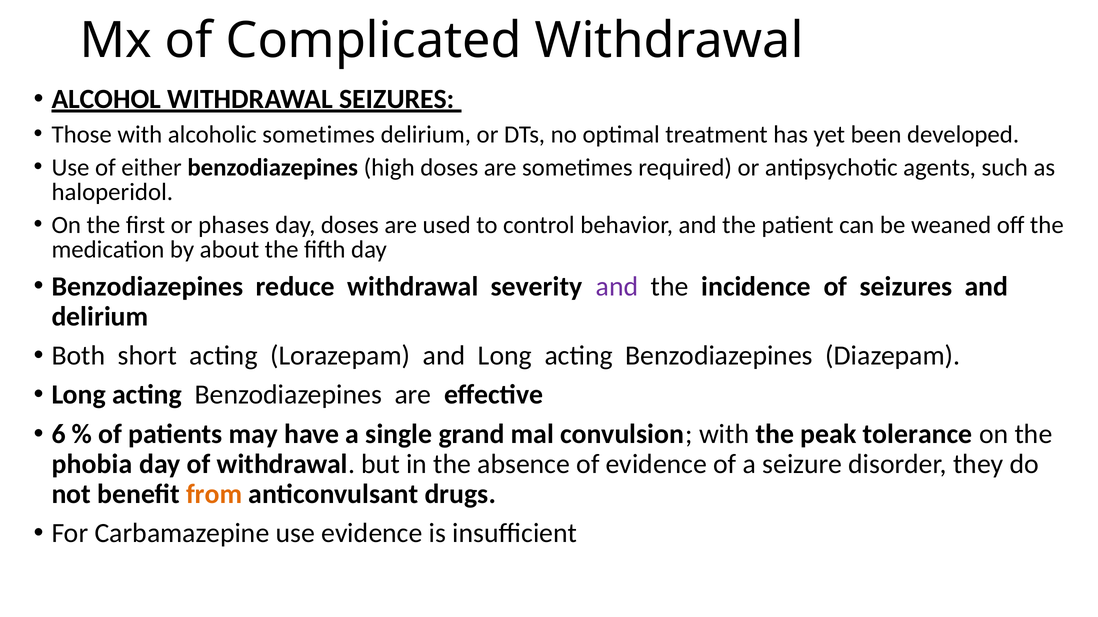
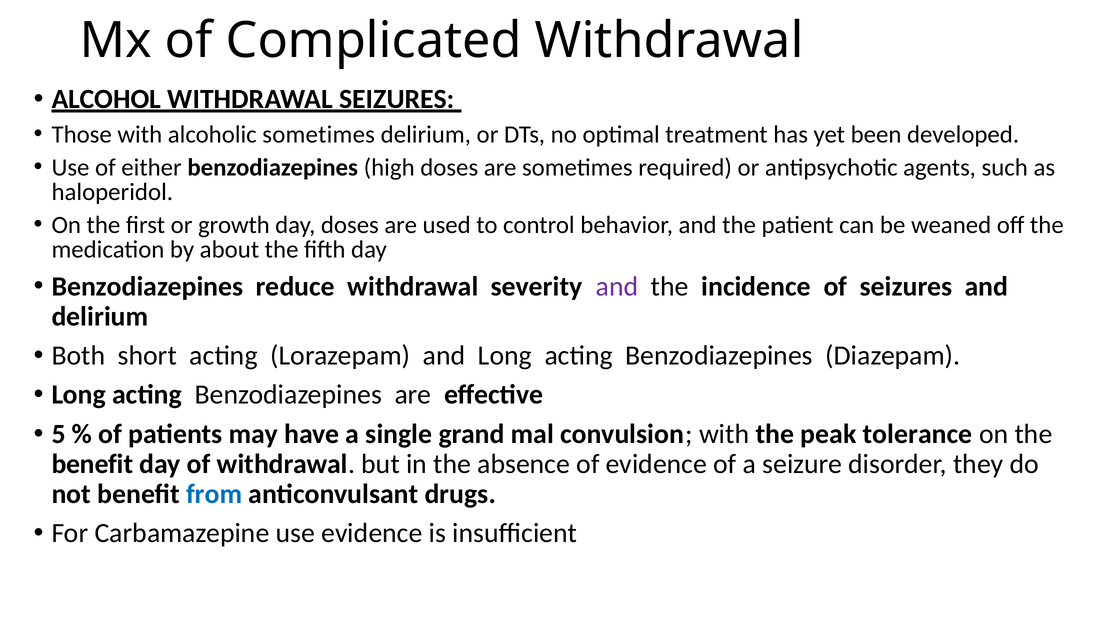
phases: phases -> growth
6: 6 -> 5
phobia at (92, 465): phobia -> benefit
from colour: orange -> blue
